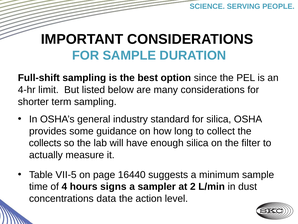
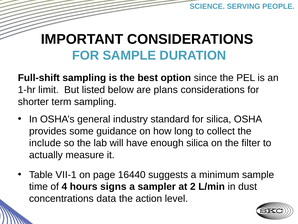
4-hr: 4-hr -> 1-hr
many: many -> plans
collects: collects -> include
VII-5: VII-5 -> VII-1
